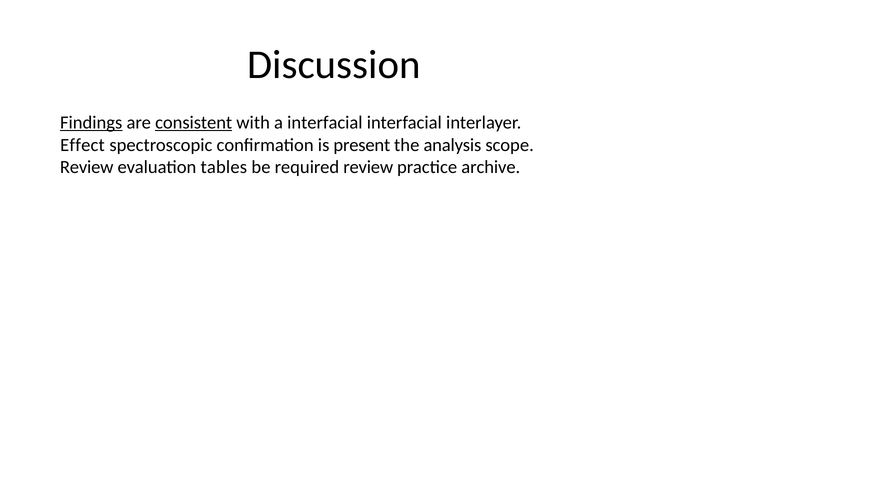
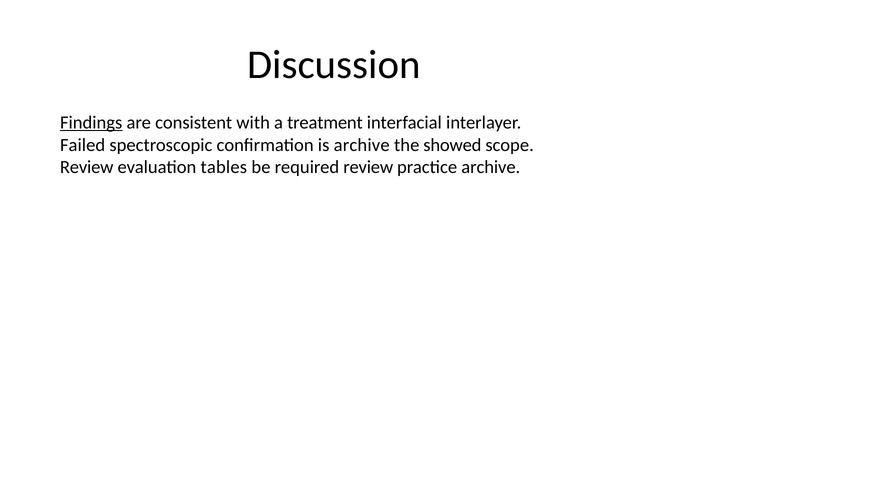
consistent underline: present -> none
a interfacial: interfacial -> treatment
Effect: Effect -> Failed
is present: present -> archive
analysis: analysis -> showed
